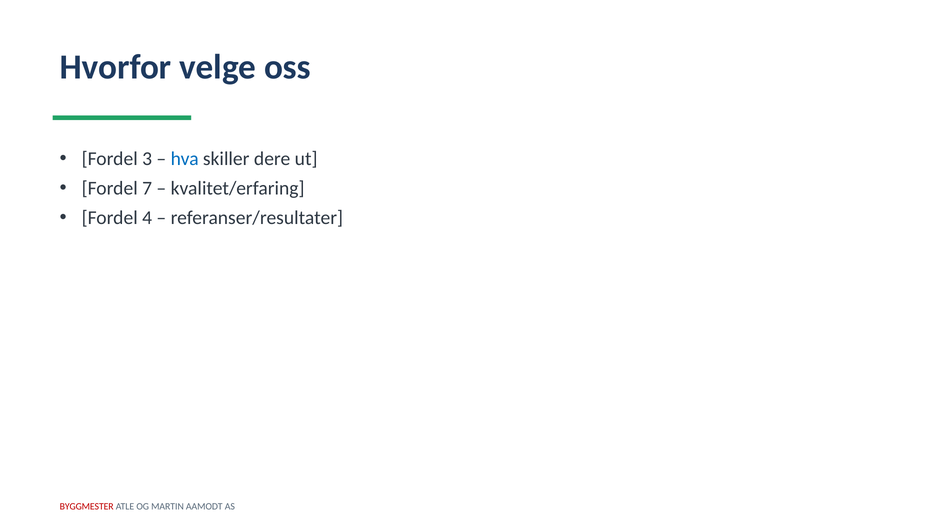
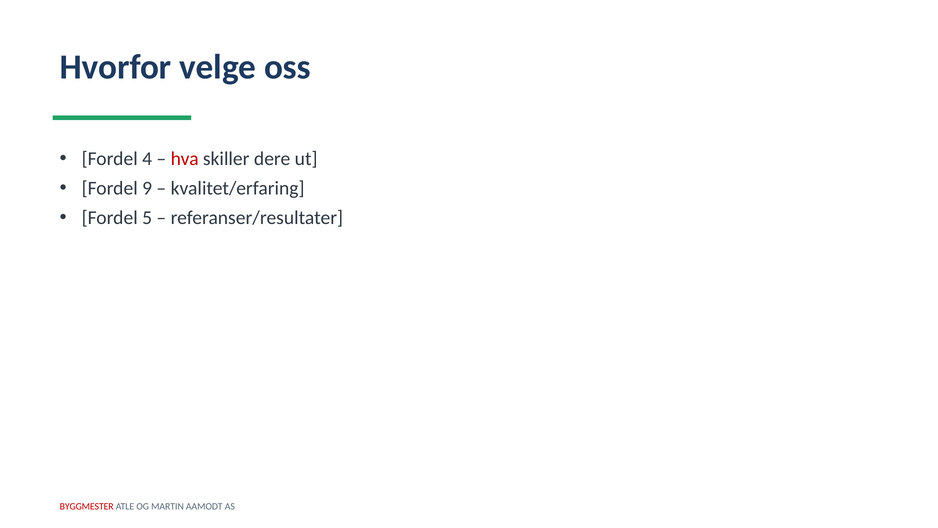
3: 3 -> 4
hva colour: blue -> red
7: 7 -> 9
4: 4 -> 5
